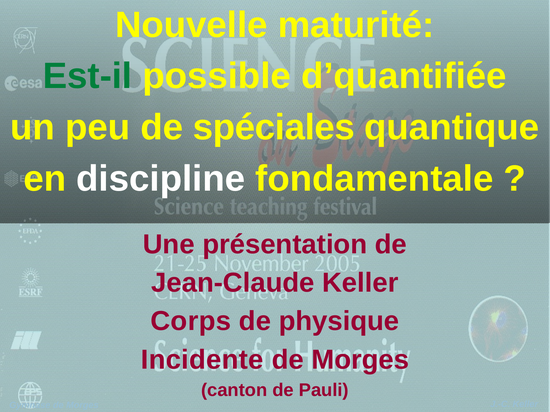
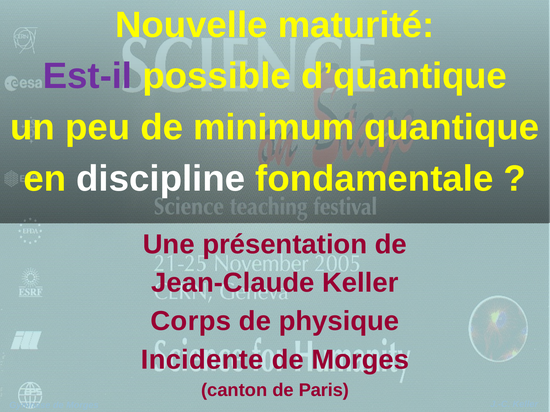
Est-il colour: green -> purple
d’quantifiée: d’quantifiée -> d’quantique
spéciales: spéciales -> minimum
Pauli: Pauli -> Paris
